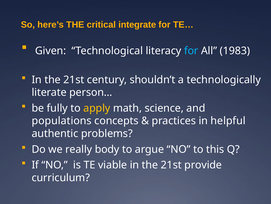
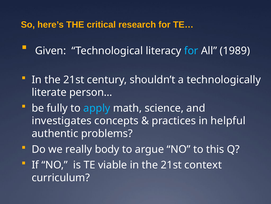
integrate: integrate -> research
1983: 1983 -> 1989
apply colour: yellow -> light blue
populations: populations -> investigates
provide: provide -> context
